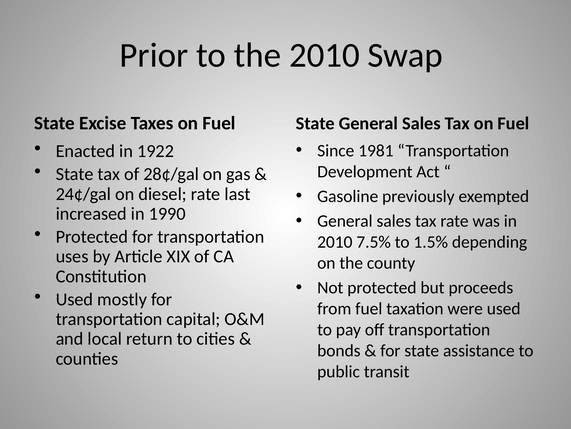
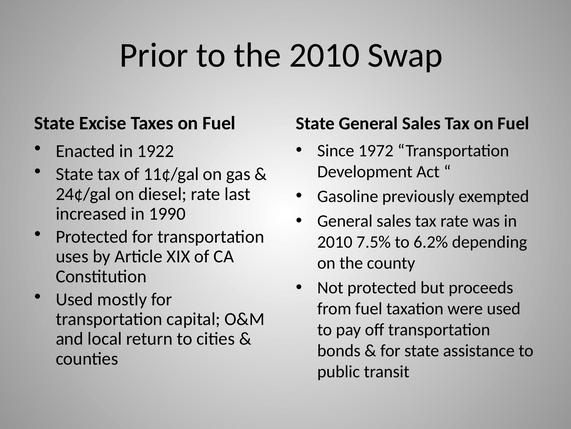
1981: 1981 -> 1972
28¢/gal: 28¢/gal -> 11¢/gal
1.5%: 1.5% -> 6.2%
